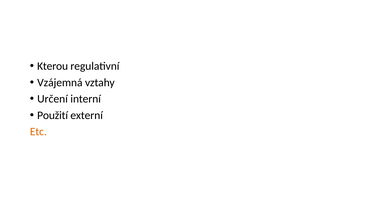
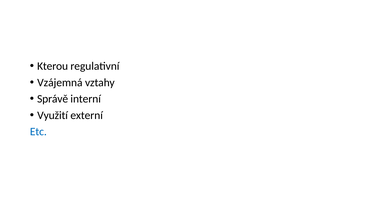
Určení: Určení -> Správě
Použití: Použití -> Využití
Etc colour: orange -> blue
